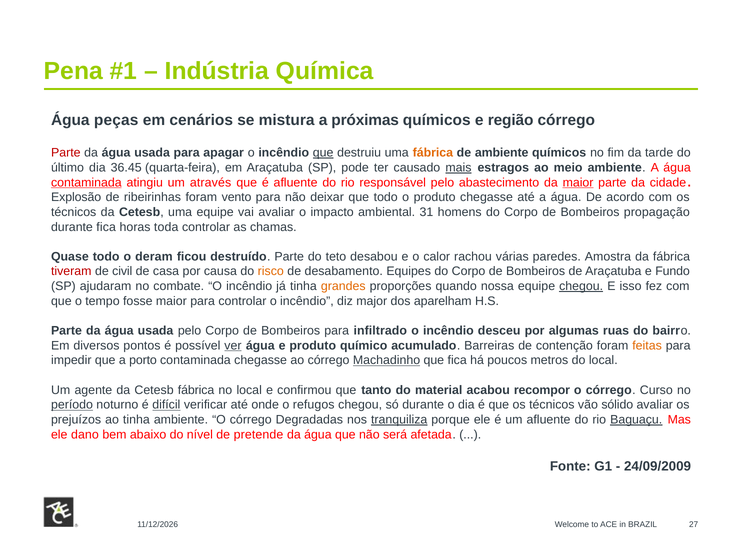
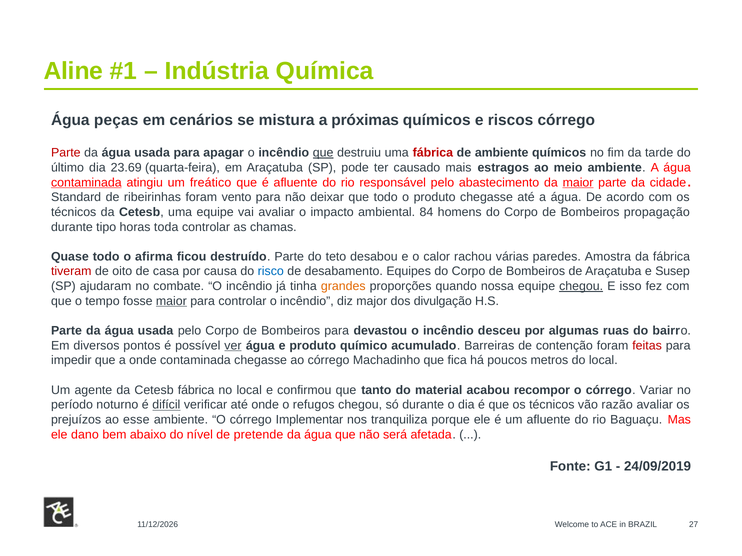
Pena: Pena -> Aline
região: região -> riscos
fábrica at (433, 153) colour: orange -> red
36.45: 36.45 -> 23.69
mais underline: present -> none
através: através -> freático
Explosão: Explosão -> Standard
31: 31 -> 84
durante fica: fica -> tipo
deram: deram -> afirma
civil: civil -> oito
risco colour: orange -> blue
Fundo: Fundo -> Susep
maior at (171, 301) underline: none -> present
aparelham: aparelham -> divulgação
infiltrado: infiltrado -> devastou
feitas colour: orange -> red
a porto: porto -> onde
Machadinho underline: present -> none
Curso: Curso -> Variar
período underline: present -> none
sólido: sólido -> razão
ao tinha: tinha -> esse
Degradadas: Degradadas -> Implementar
tranquiliza underline: present -> none
Baguaçu underline: present -> none
24/09/2009: 24/09/2009 -> 24/09/2019
